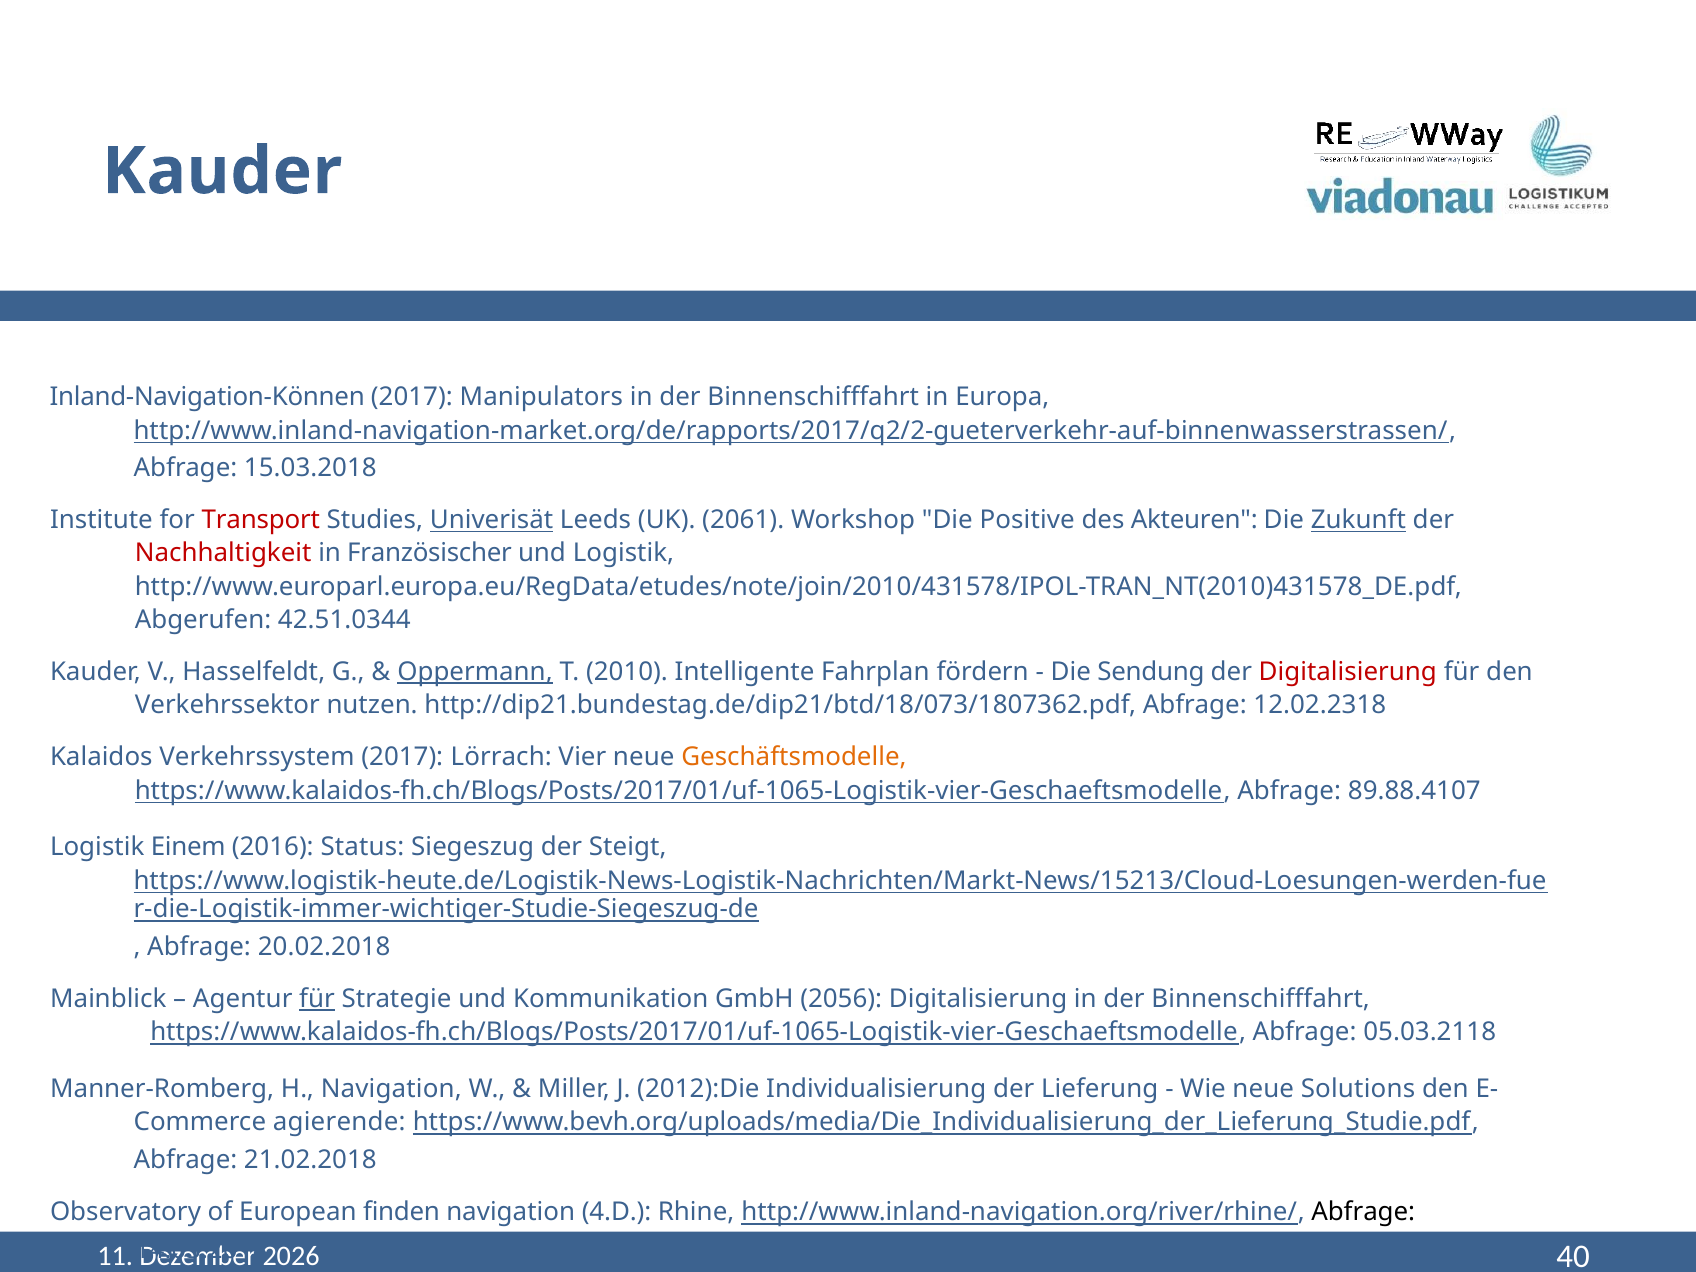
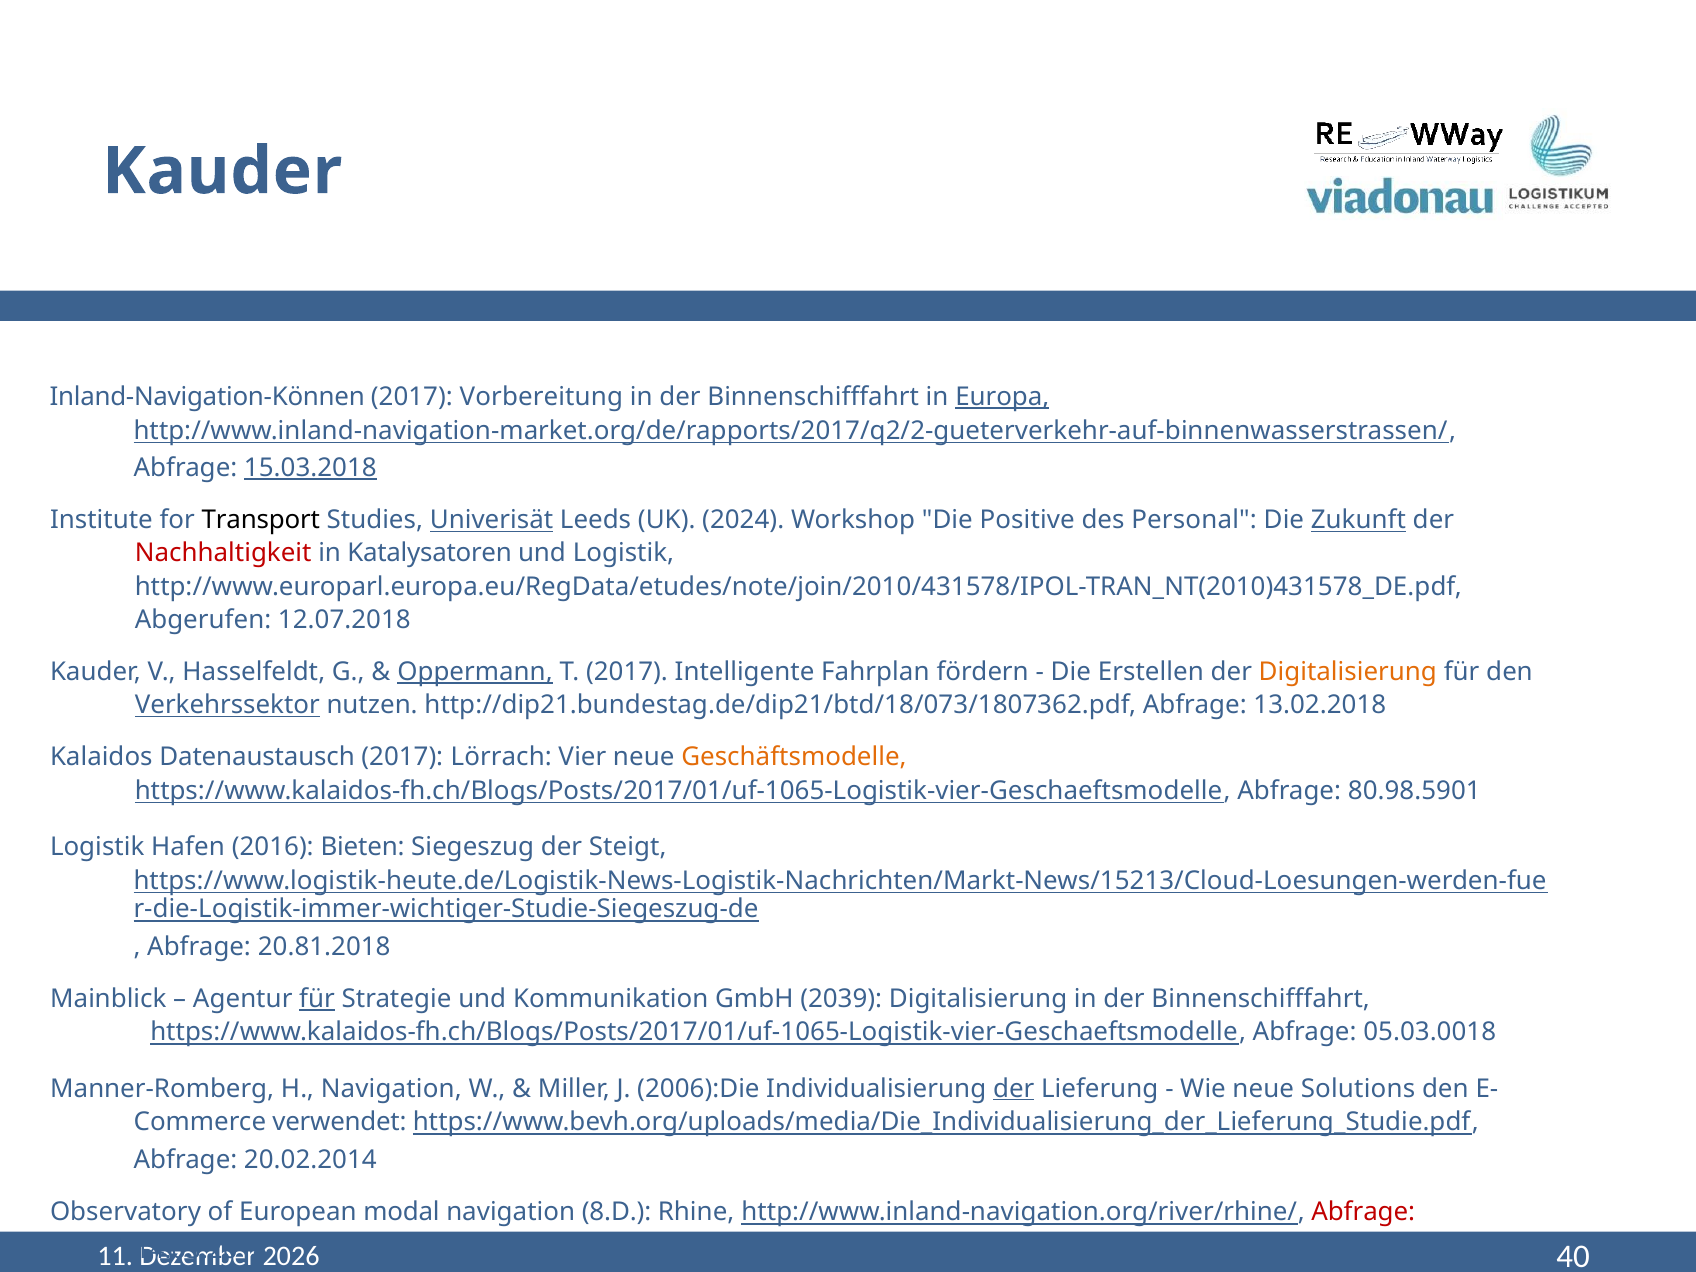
Manipulators: Manipulators -> Vorbereitung
Europa underline: none -> present
15.03.2018 underline: none -> present
Transport colour: red -> black
2061: 2061 -> 2024
Akteuren: Akteuren -> Personal
Französischer: Französischer -> Katalysatoren
42.51.0344: 42.51.0344 -> 12.07.2018
T 2010: 2010 -> 2017
Sendung: Sendung -> Erstellen
Digitalisierung at (1348, 672) colour: red -> orange
Verkehrssektor underline: none -> present
12.02.2318: 12.02.2318 -> 13.02.2018
Verkehrssystem: Verkehrssystem -> Datenaustausch
89.88.4107: 89.88.4107 -> 80.98.5901
Einem: Einem -> Hafen
Status: Status -> Bieten
20.02.2018: 20.02.2018 -> 20.81.2018
2056: 2056 -> 2039
05.03.2118: 05.03.2118 -> 05.03.0018
2012):Die: 2012):Die -> 2006):Die
der at (1014, 1089) underline: none -> present
agierende: agierende -> verwendet
21.02.2018: 21.02.2018 -> 20.02.2014
finden: finden -> modal
4.D: 4.D -> 8.D
Abfrage at (1363, 1212) colour: black -> red
